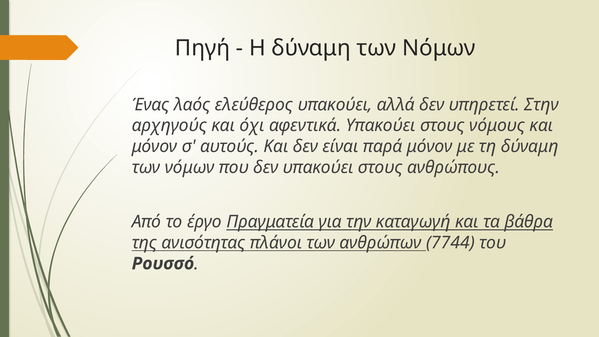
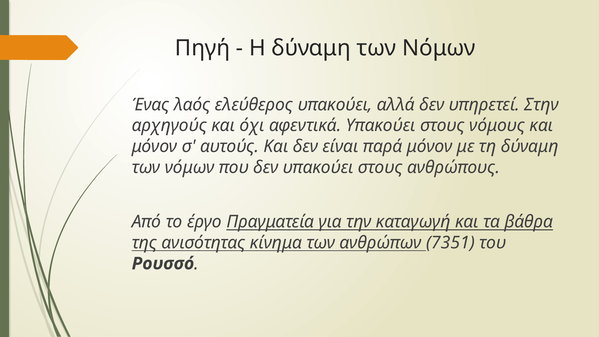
πλάνοι: πλάνοι -> κίνημα
7744: 7744 -> 7351
